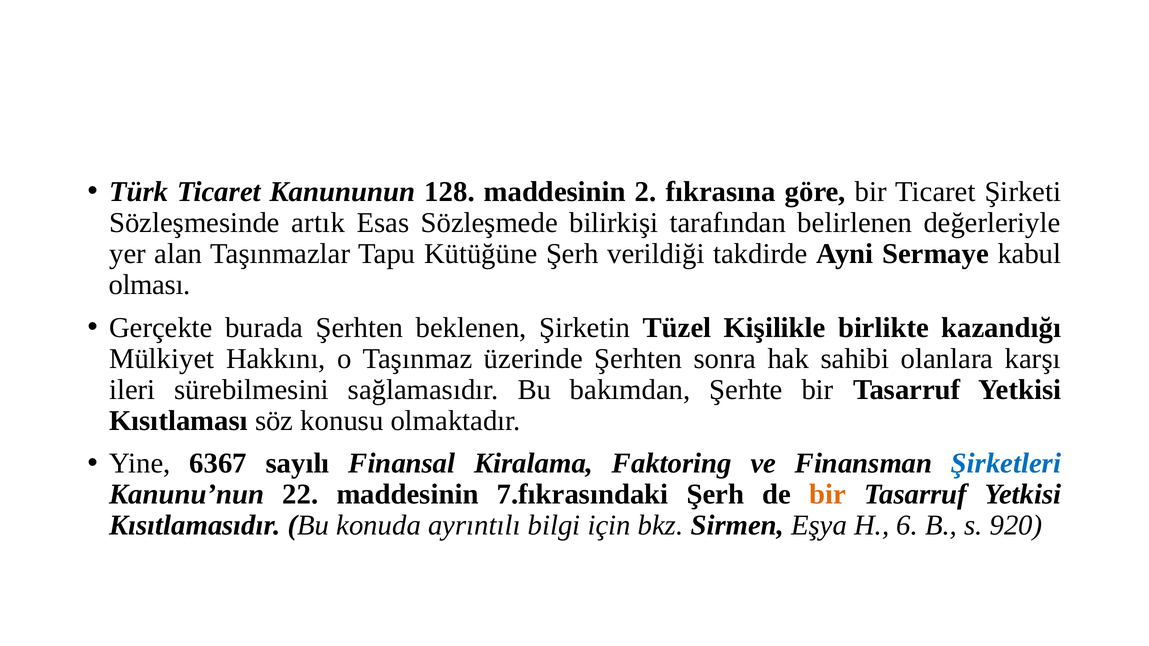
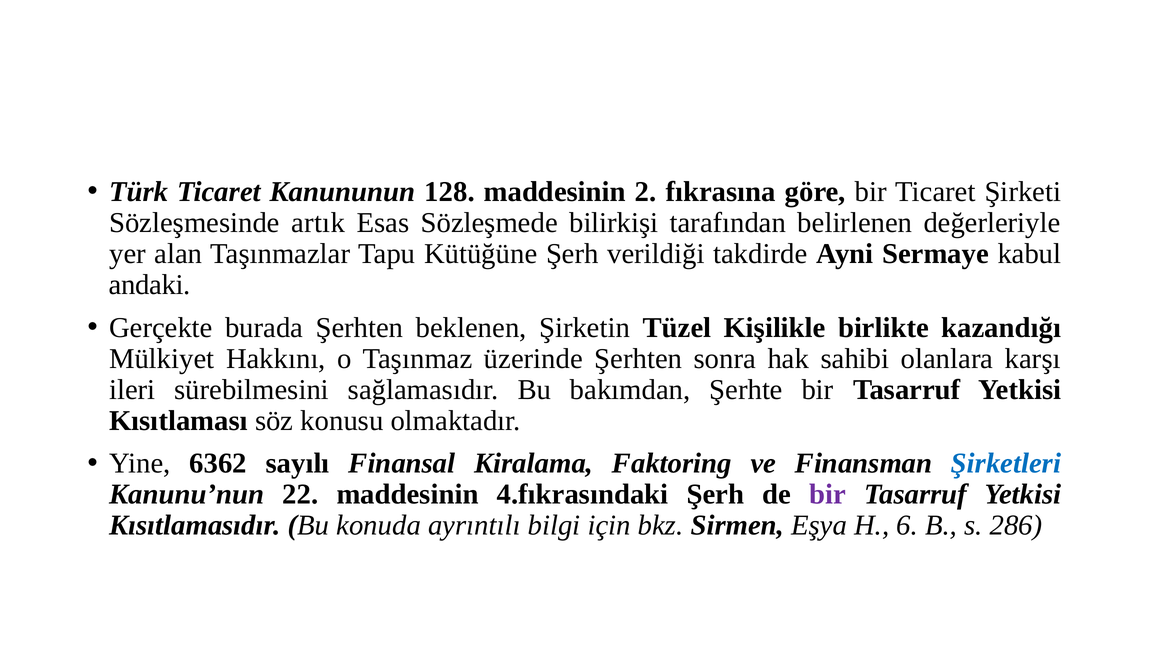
olması: olması -> andaki
6367: 6367 -> 6362
7.fıkrasındaki: 7.fıkrasındaki -> 4.fıkrasındaki
bir at (828, 495) colour: orange -> purple
920: 920 -> 286
